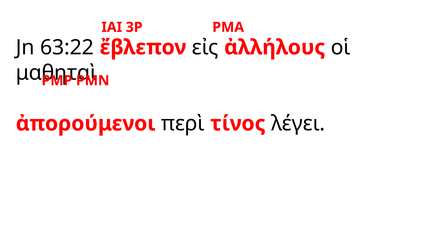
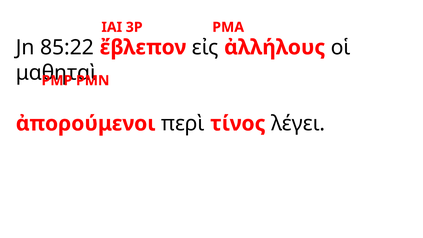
63:22: 63:22 -> 85:22
